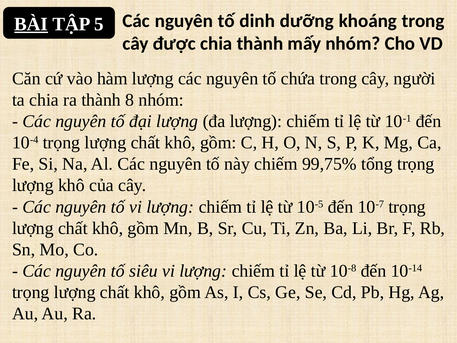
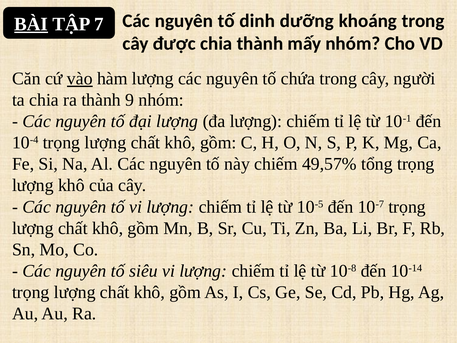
5: 5 -> 7
vào underline: none -> present
8: 8 -> 9
99,75%: 99,75% -> 49,57%
